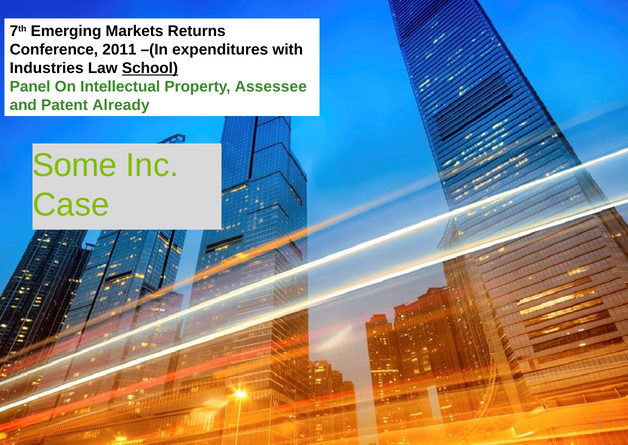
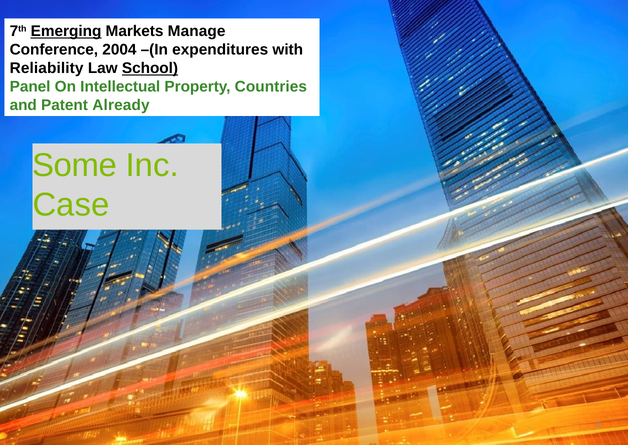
Emerging underline: none -> present
Returns: Returns -> Manage
2011: 2011 -> 2004
Industries: Industries -> Reliability
Assessee: Assessee -> Countries
